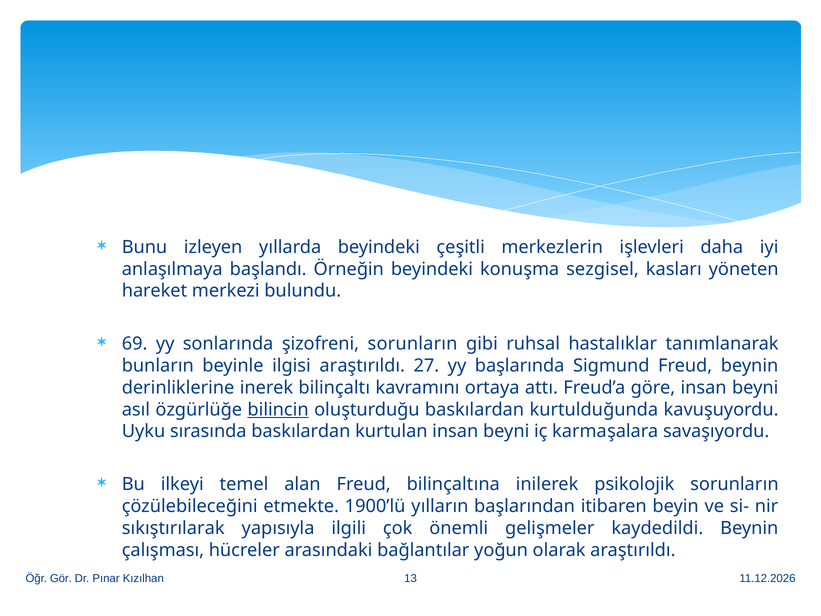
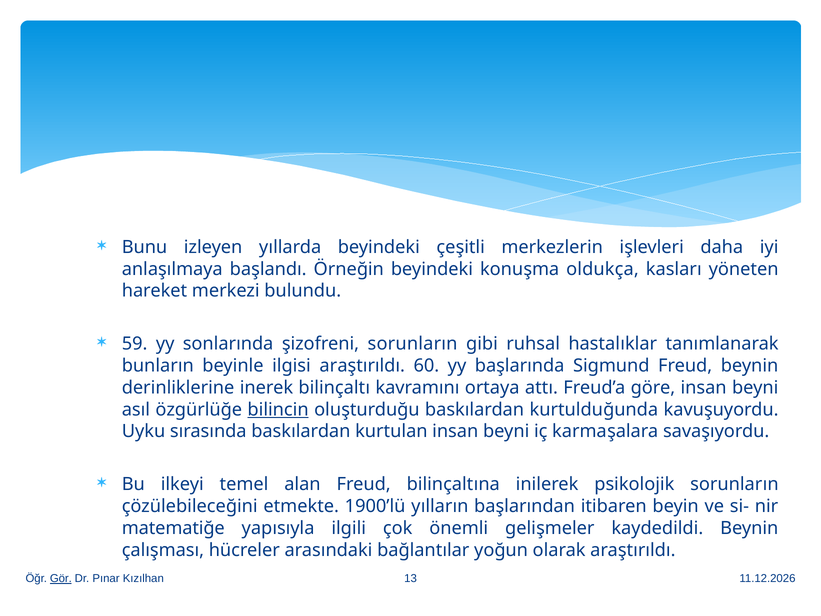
sezgisel: sezgisel -> oldukça
69: 69 -> 59
27: 27 -> 60
sıkıştırılarak: sıkıştırılarak -> matematiğe
Gör underline: none -> present
